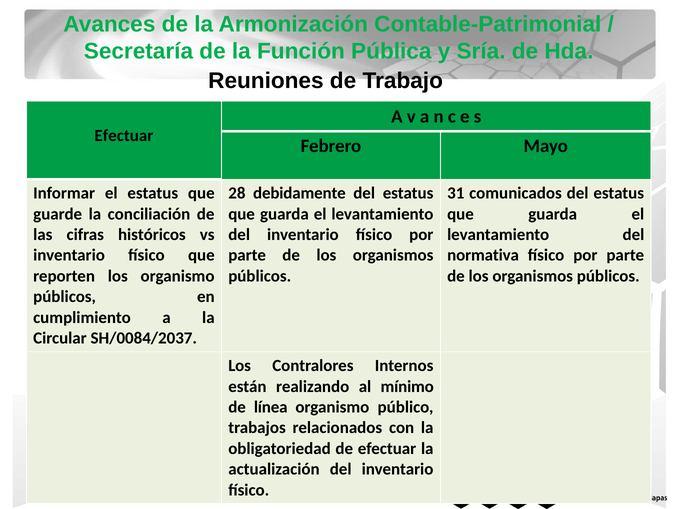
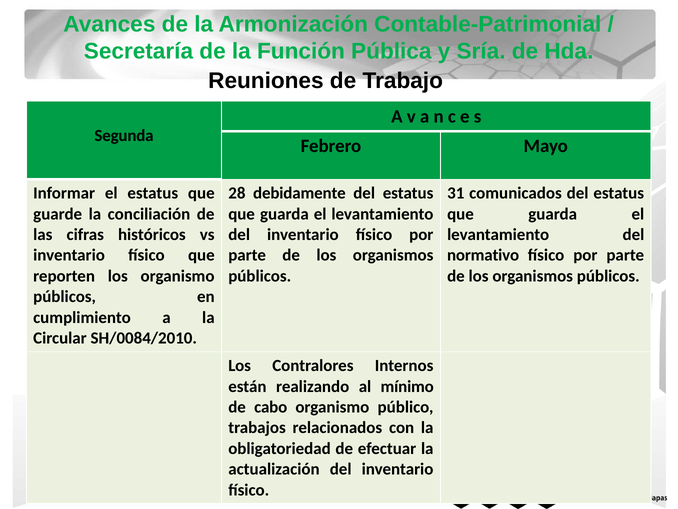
Efectuar at (124, 136): Efectuar -> Segunda
normativa: normativa -> normativo
SH/0084/2037: SH/0084/2037 -> SH/0084/2010
línea: línea -> cabo
